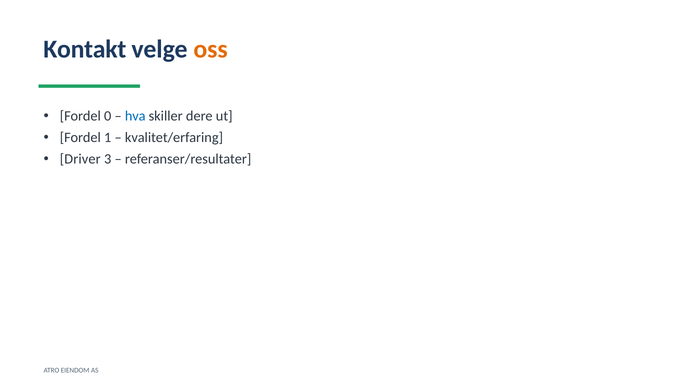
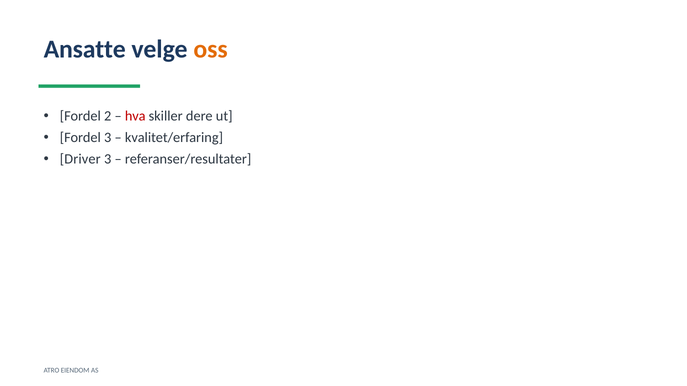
Kontakt: Kontakt -> Ansatte
0: 0 -> 2
hva colour: blue -> red
Fordel 1: 1 -> 3
